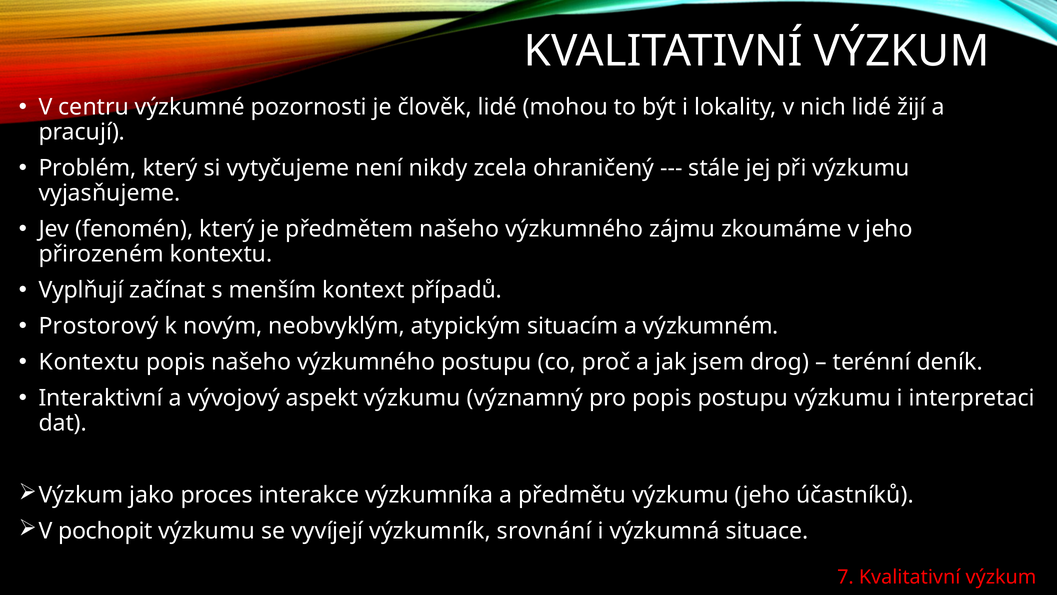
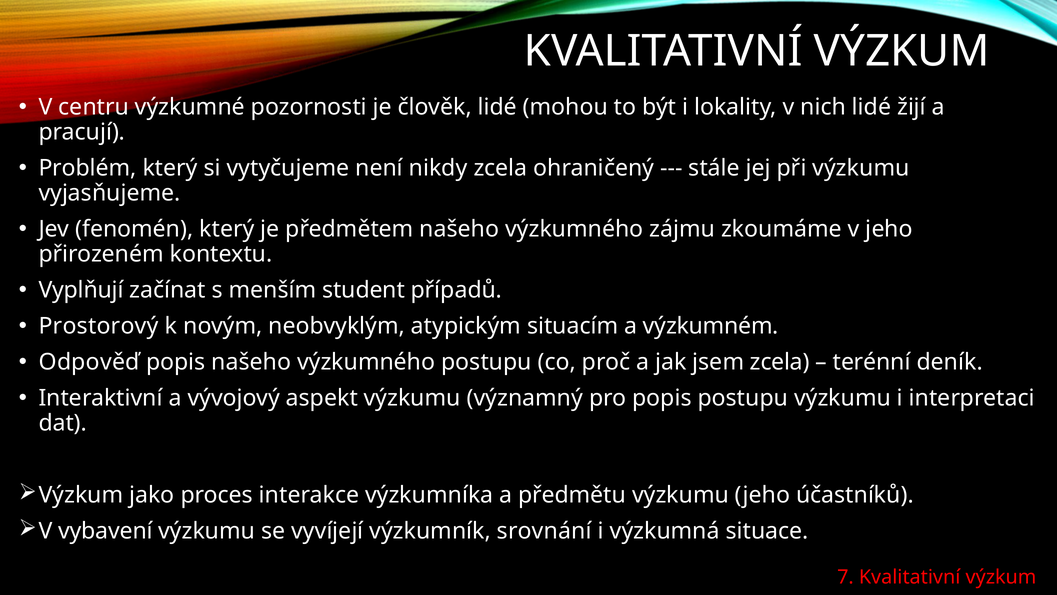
kontext: kontext -> student
Kontextu at (89, 362): Kontextu -> Odpověď
jsem drog: drog -> zcela
pochopit: pochopit -> vybavení
